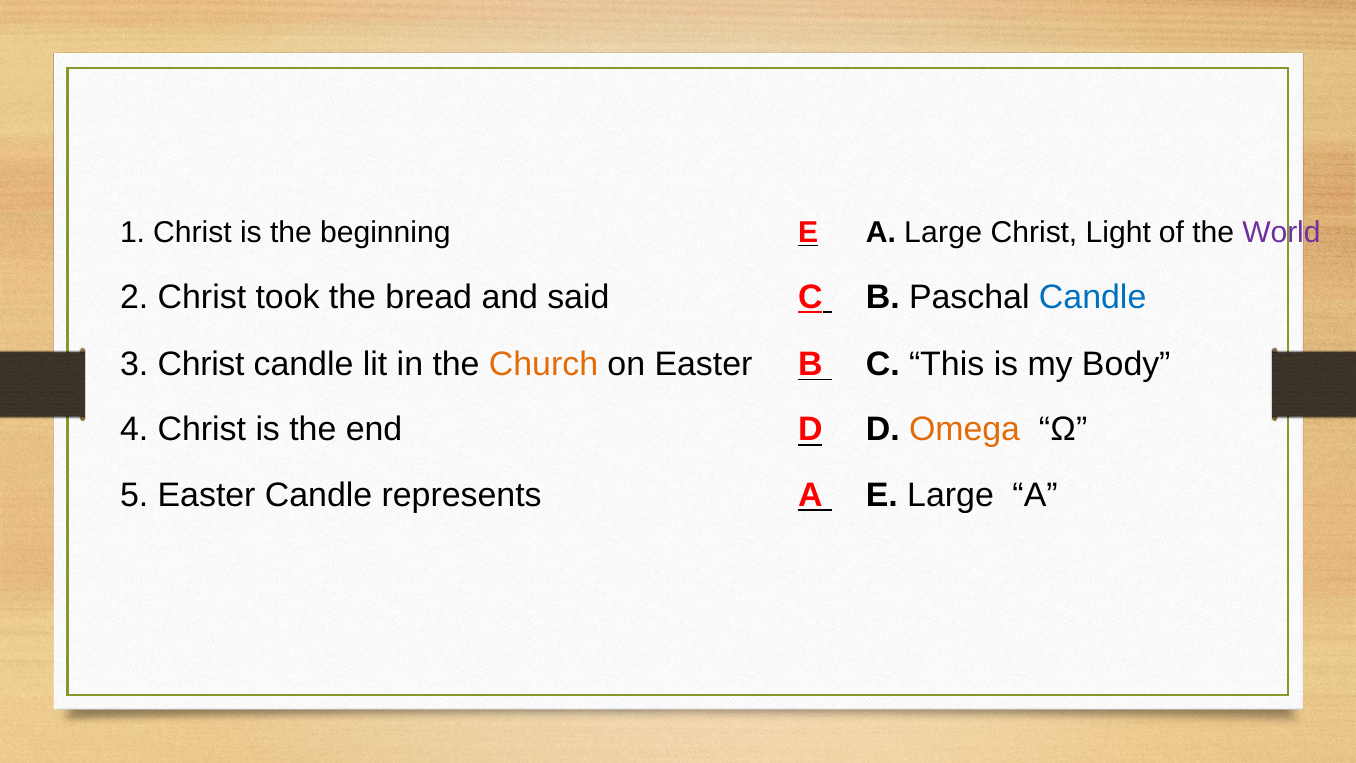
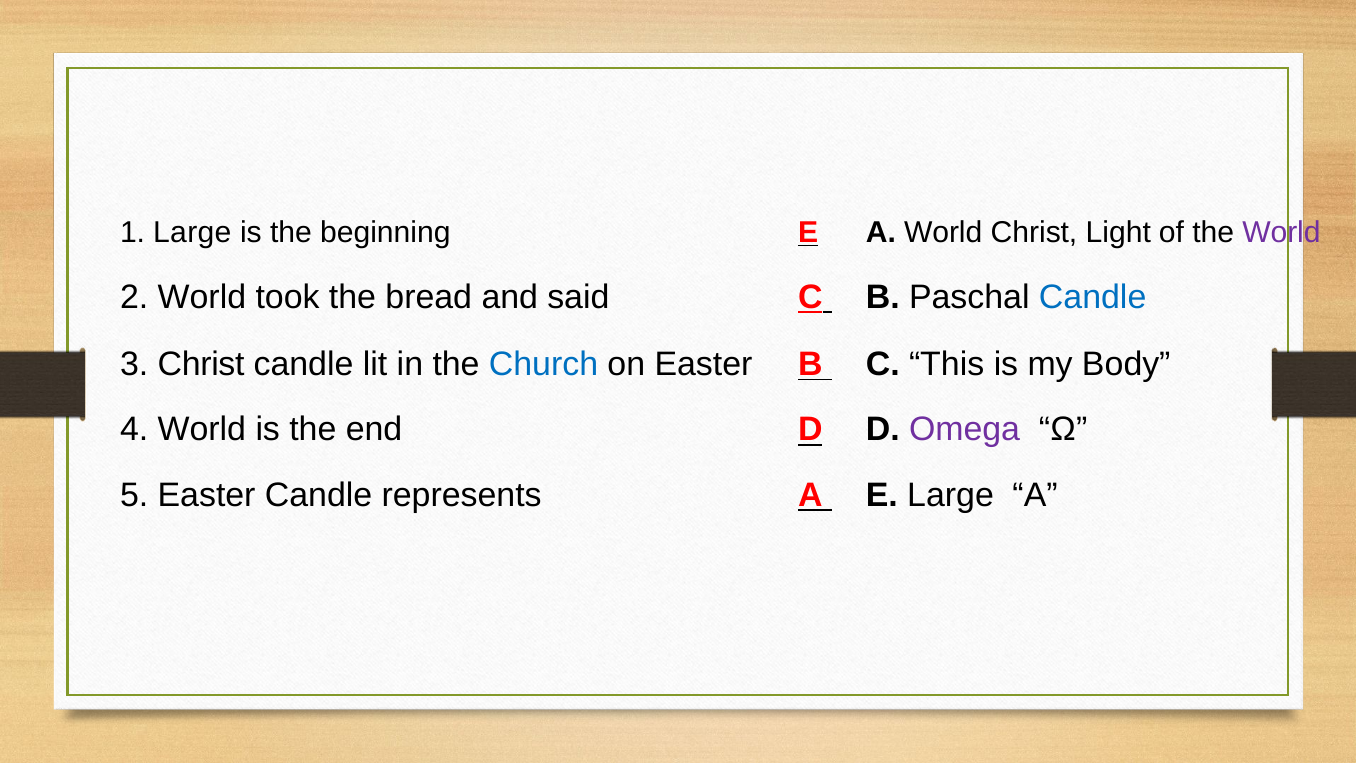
1 Christ: Christ -> Large
A Large: Large -> World
2 Christ: Christ -> World
Church colour: orange -> blue
4 Christ: Christ -> World
Omega colour: orange -> purple
